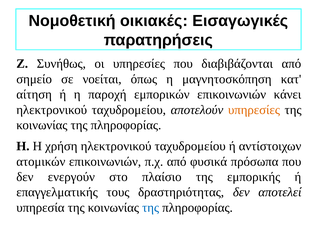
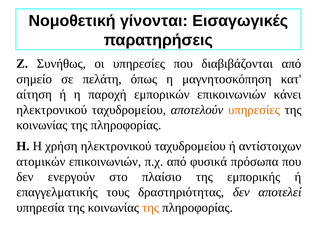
οικιακές: οικιακές -> γίνονται
νοείται: νοείται -> πελάτη
της at (151, 207) colour: blue -> orange
